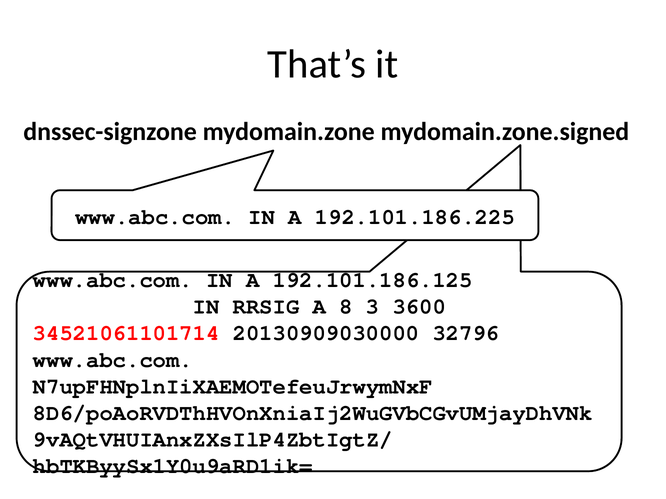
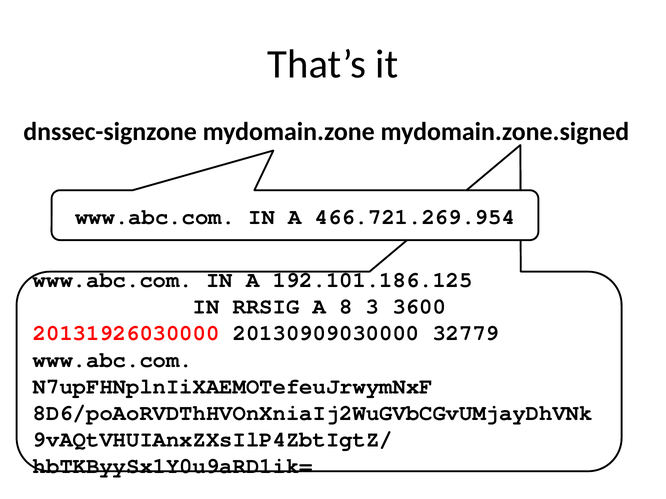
192.101.186.225: 192.101.186.225 -> 466.721.269.954
34521061101714: 34521061101714 -> 20131926030000
32796: 32796 -> 32779
